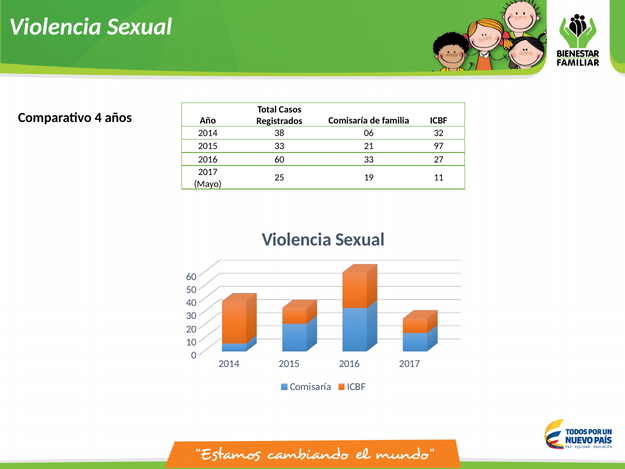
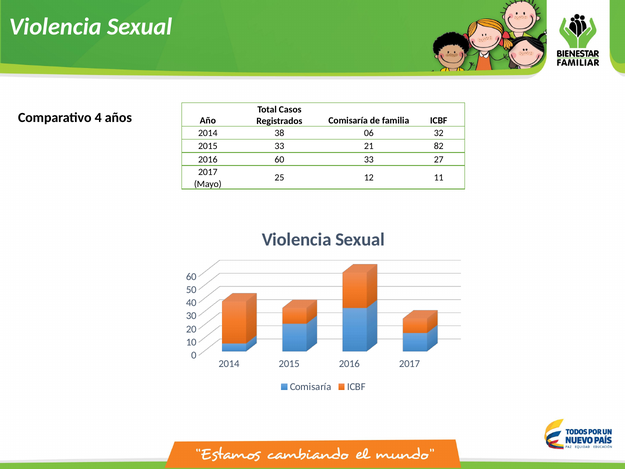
97: 97 -> 82
19: 19 -> 12
